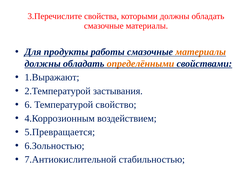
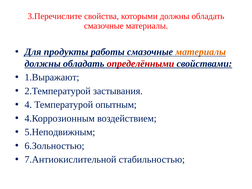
определёнными colour: orange -> red
6: 6 -> 4
свойство: свойство -> опытным
5.Превращается: 5.Превращается -> 5.Неподвижным
